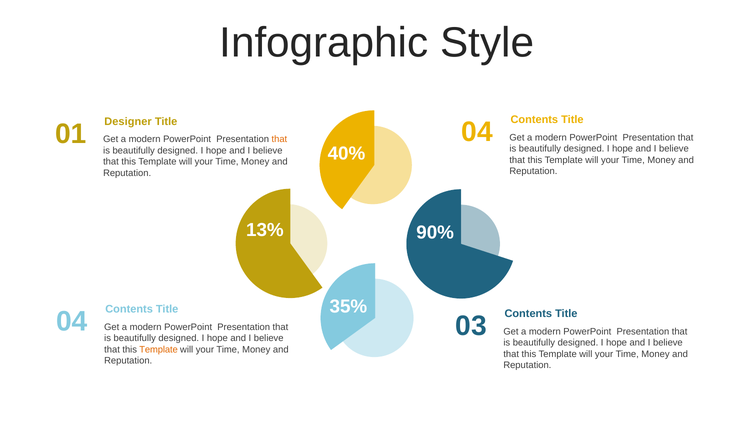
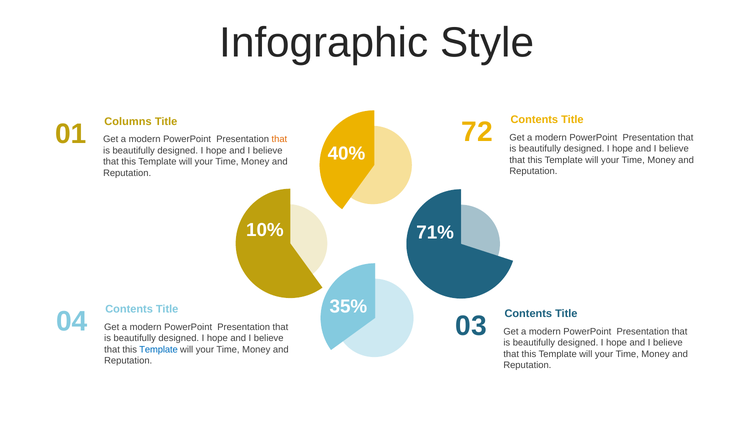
Designer: Designer -> Columns
04 at (477, 132): 04 -> 72
13%: 13% -> 10%
90%: 90% -> 71%
Template at (159, 350) colour: orange -> blue
